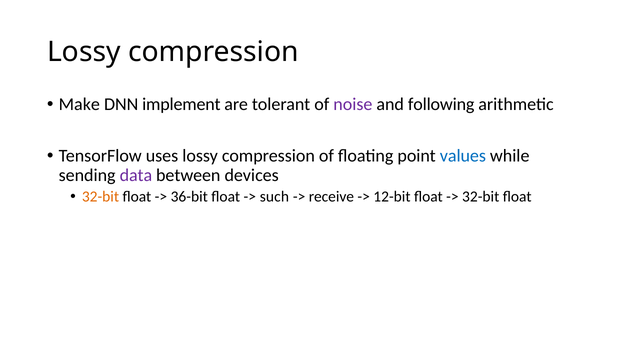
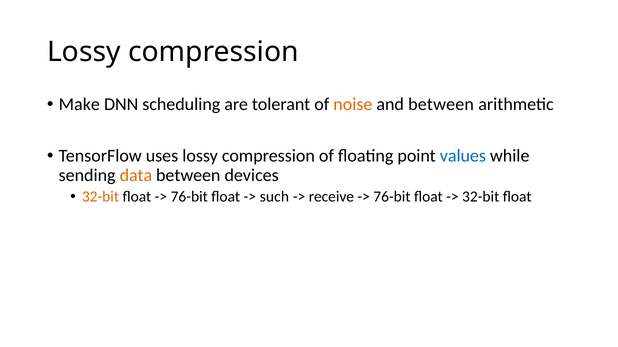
implement: implement -> scheduling
noise colour: purple -> orange
and following: following -> between
data colour: purple -> orange
36-bit at (189, 197): 36-bit -> 76-bit
12-bit at (392, 197): 12-bit -> 76-bit
